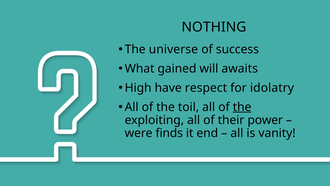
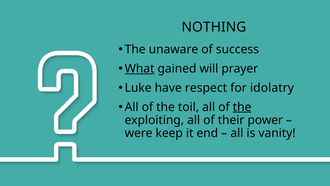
universe: universe -> unaware
What underline: none -> present
awaits: awaits -> prayer
High: High -> Luke
finds: finds -> keep
